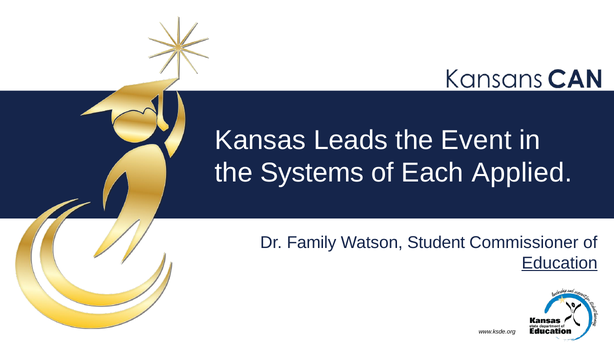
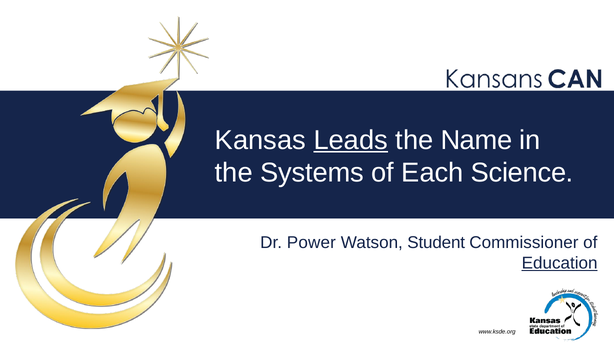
Leads underline: none -> present
Event: Event -> Name
Applied: Applied -> Science
Family: Family -> Power
